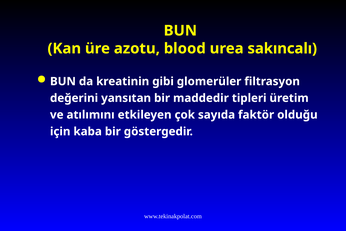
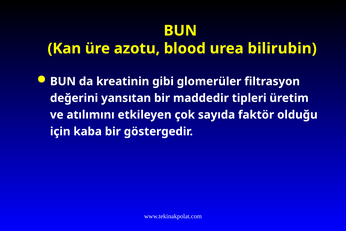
sakıncalı: sakıncalı -> bilirubin
